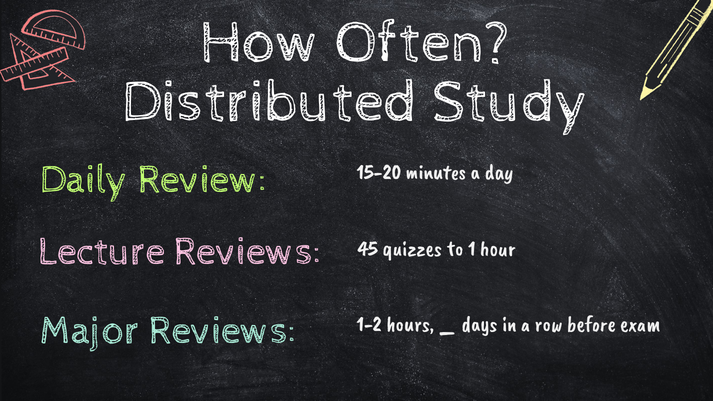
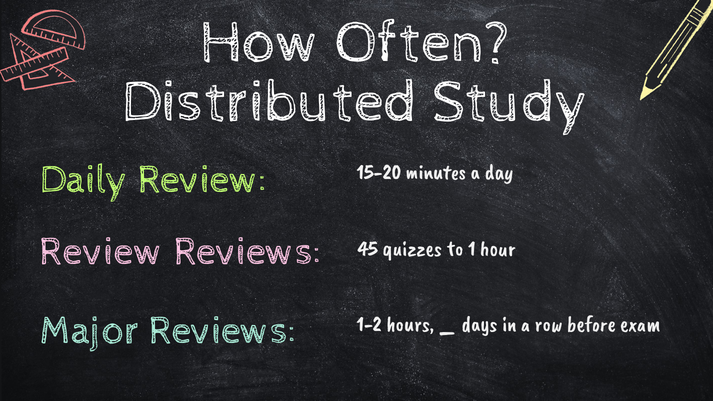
Lecture at (102, 251): Lecture -> Review
